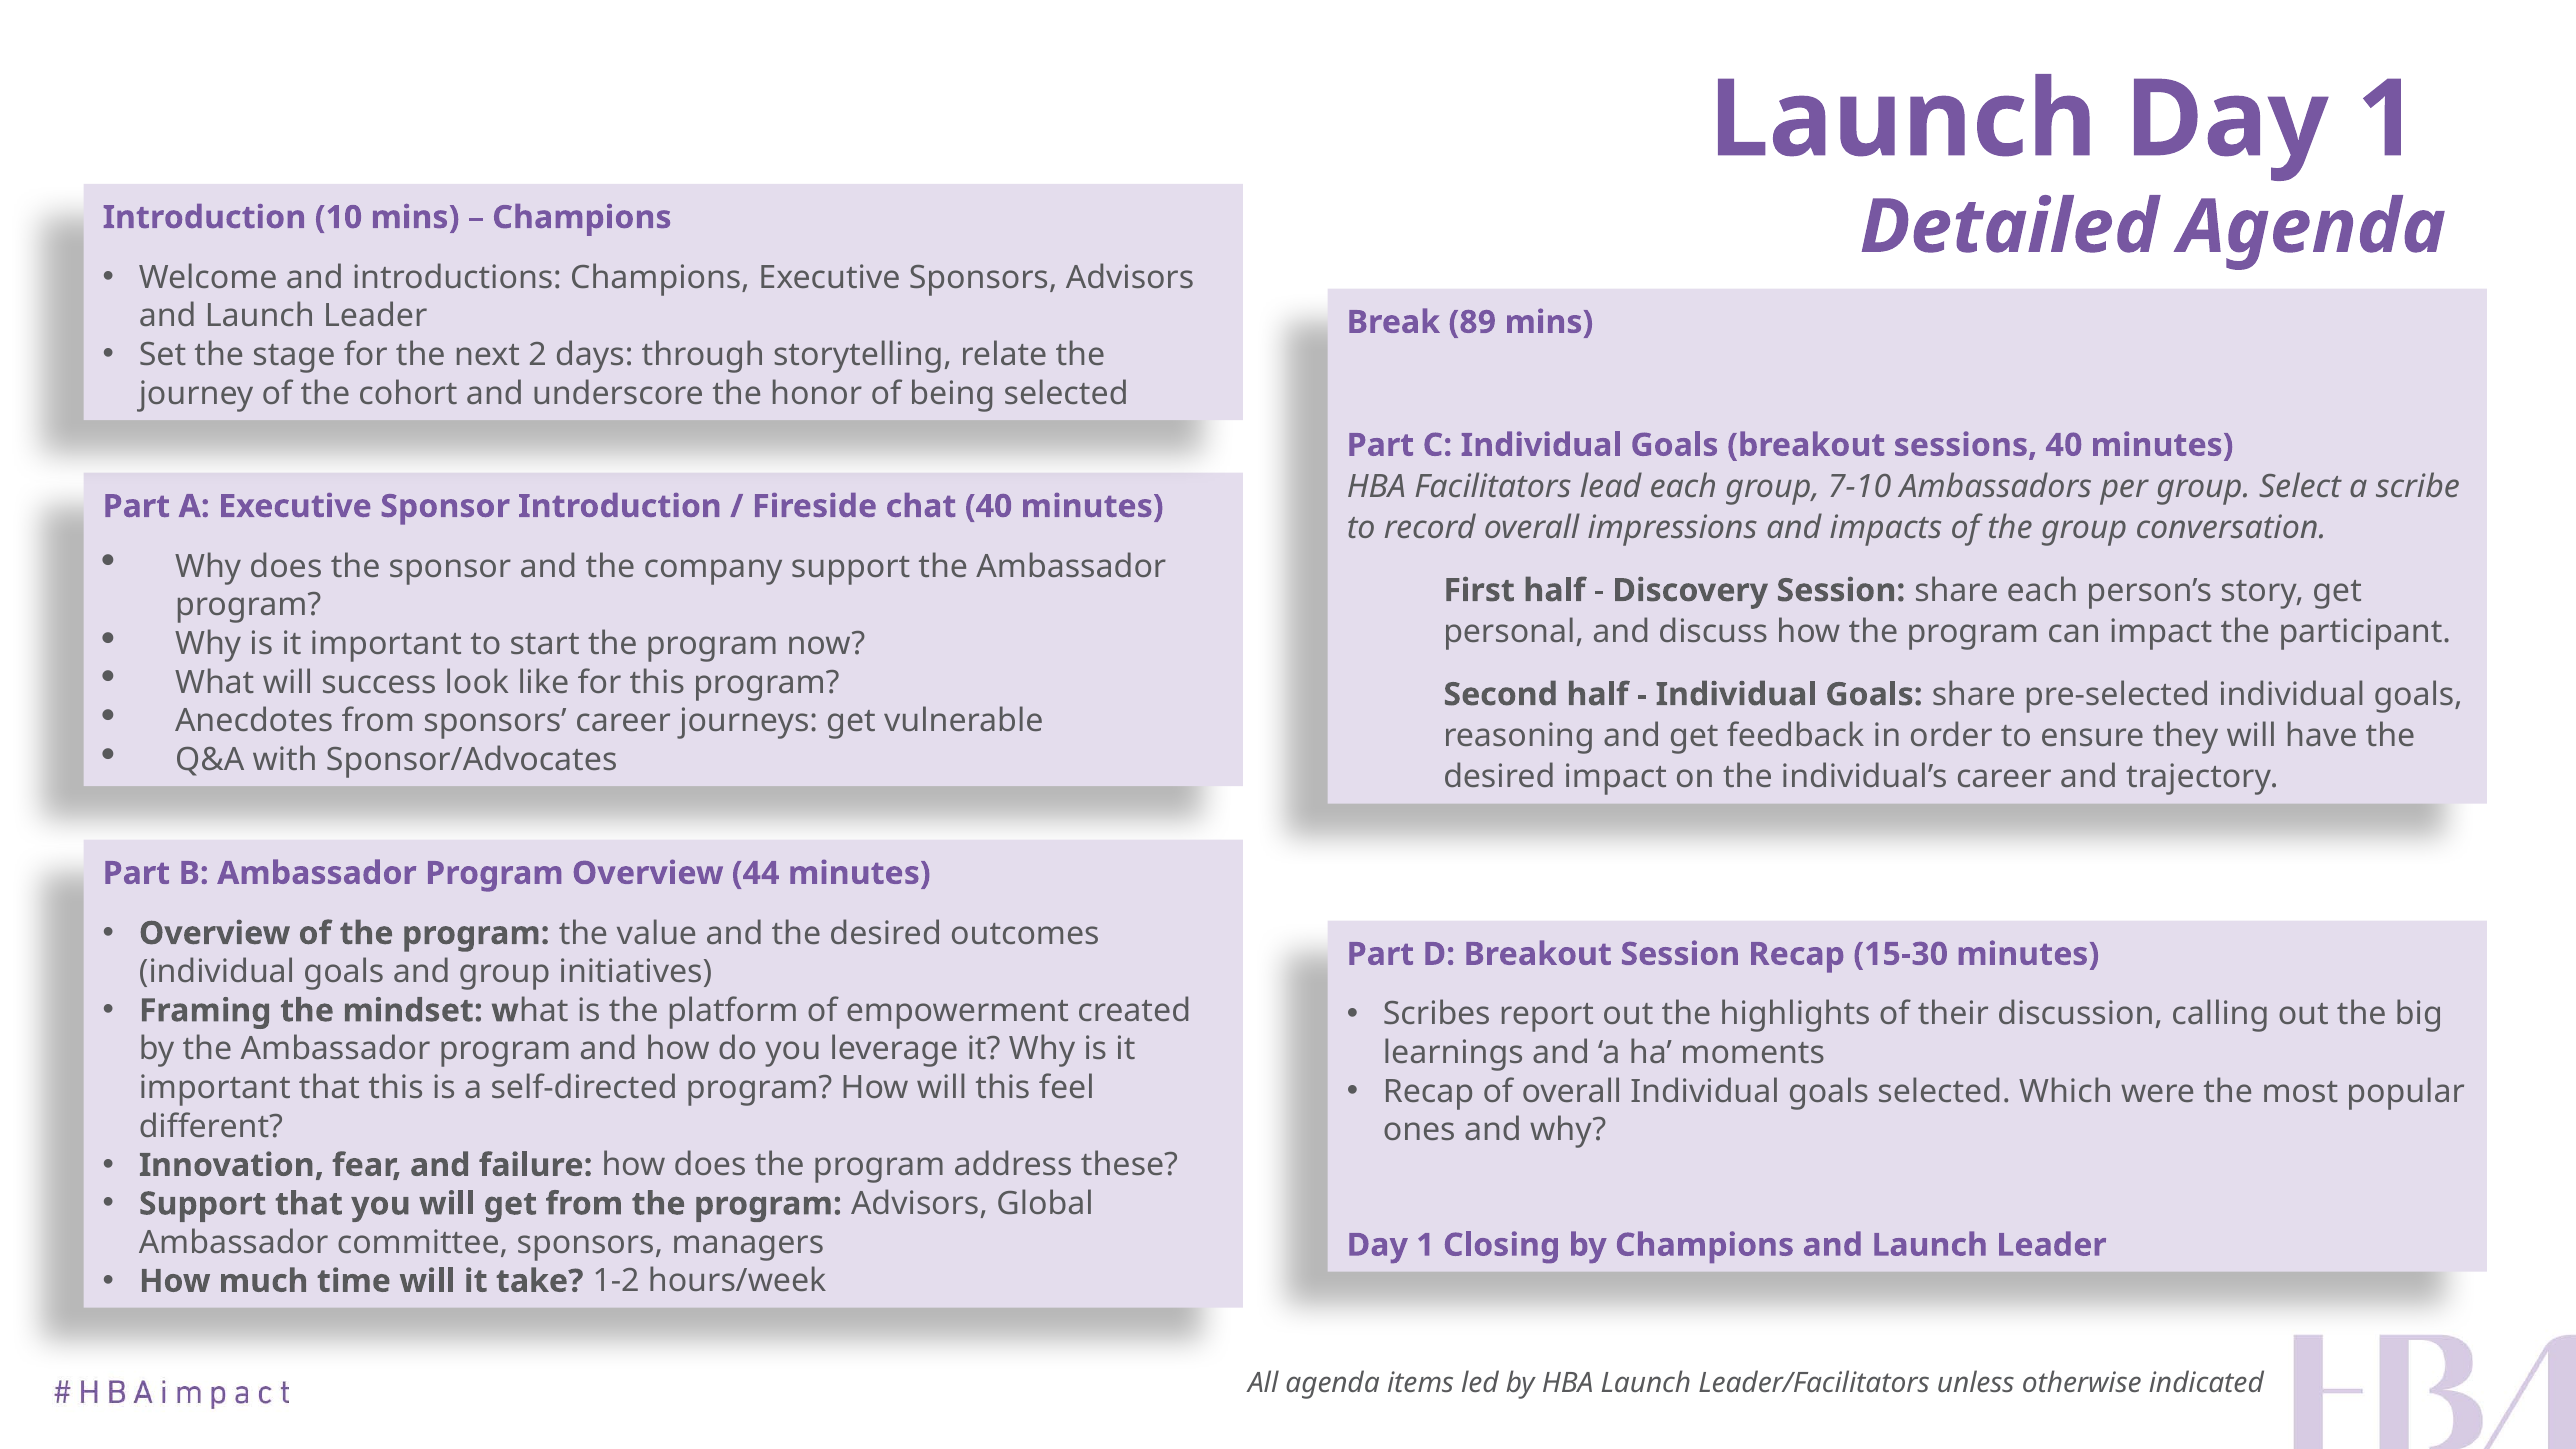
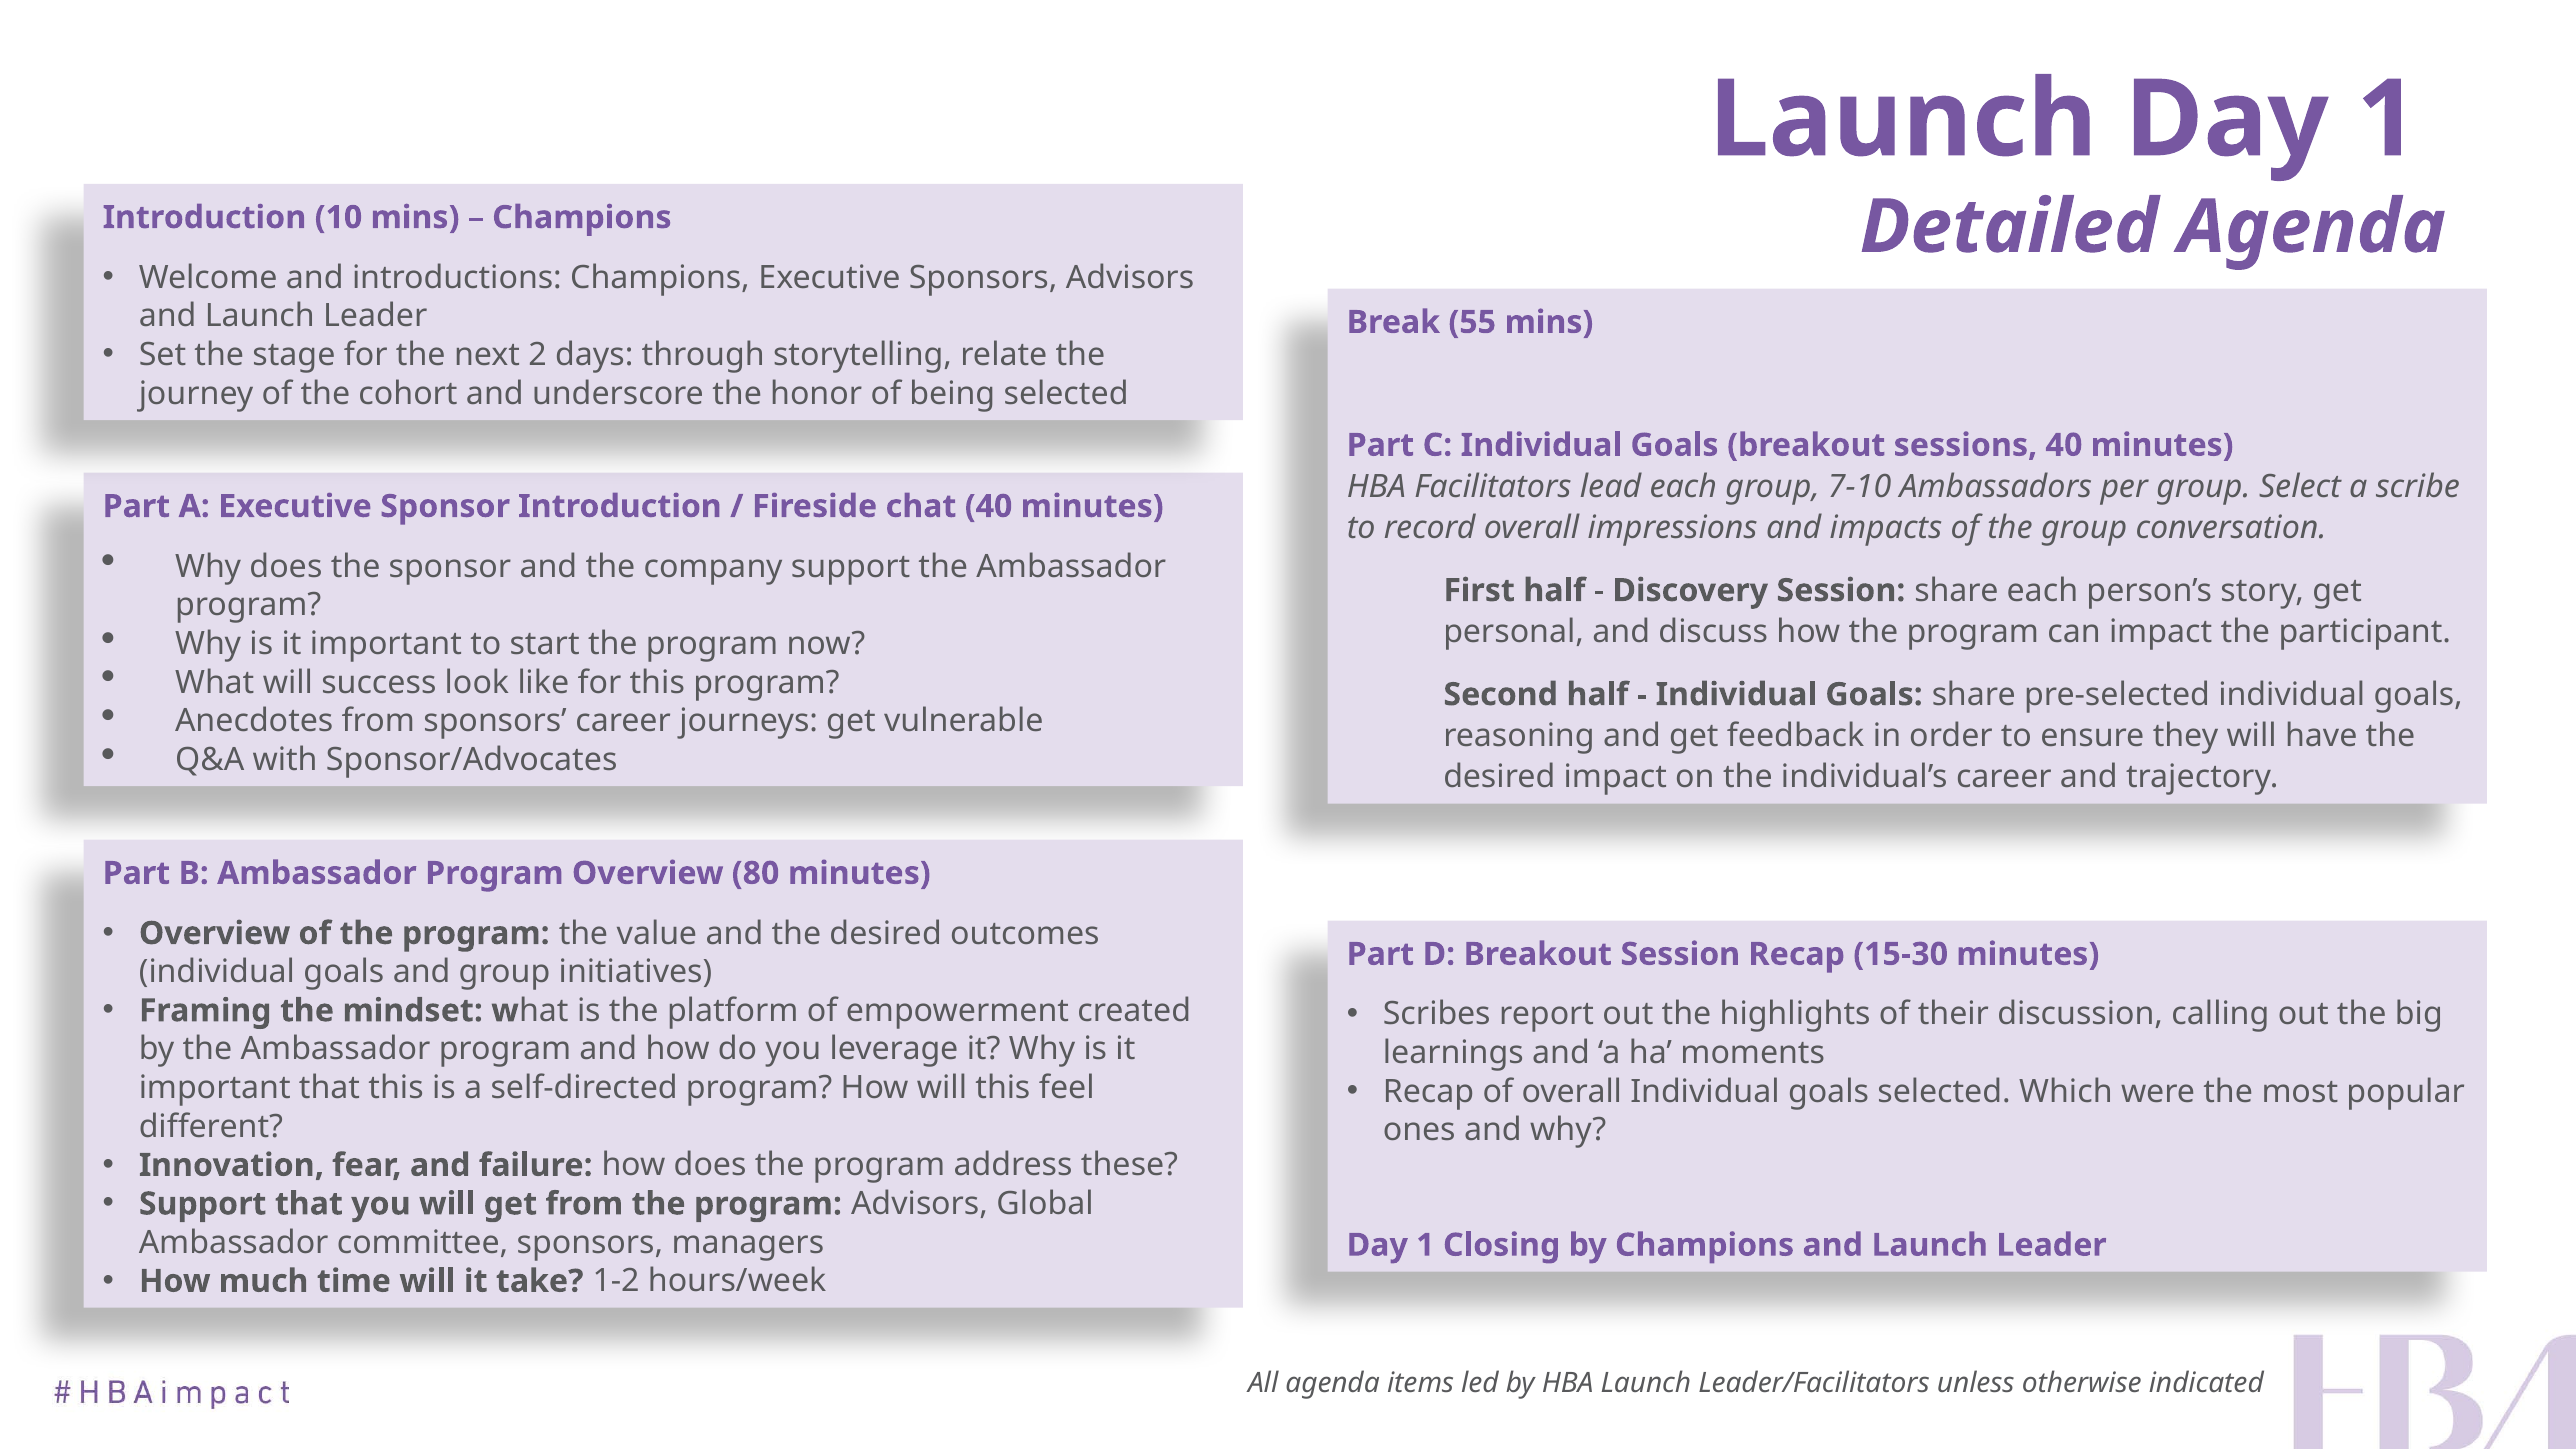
89: 89 -> 55
44: 44 -> 80
